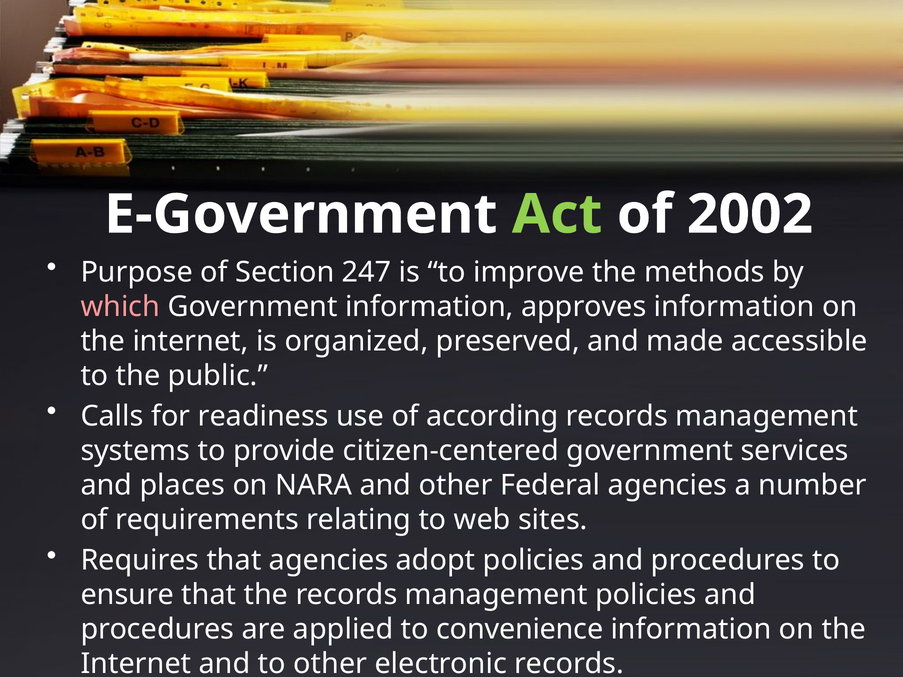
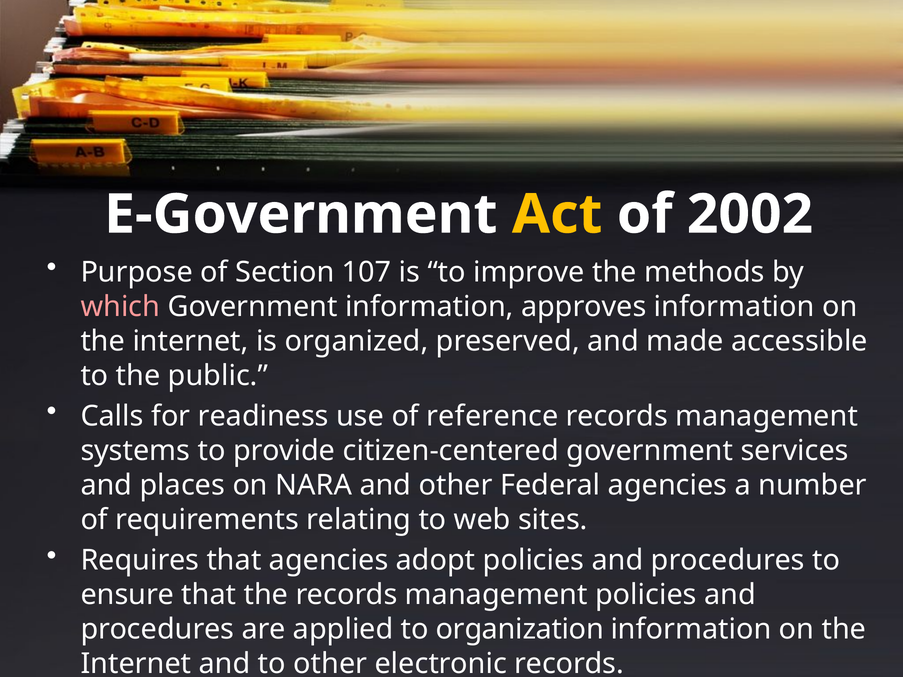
Act colour: light green -> yellow
247: 247 -> 107
according: according -> reference
convenience: convenience -> organization
